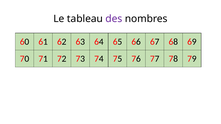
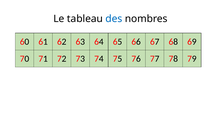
des colour: purple -> blue
